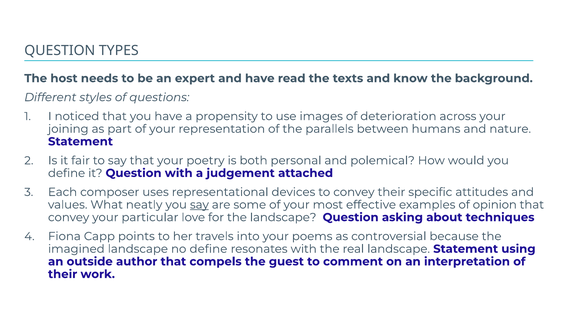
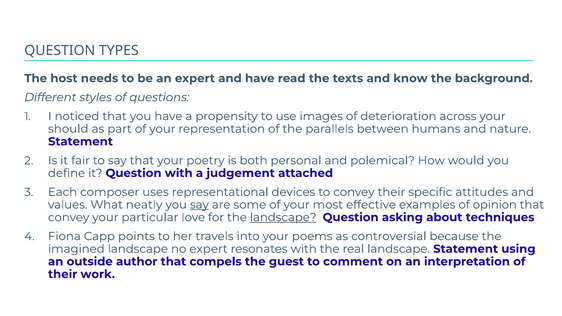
joining: joining -> should
landscape at (283, 217) underline: none -> present
no define: define -> expert
